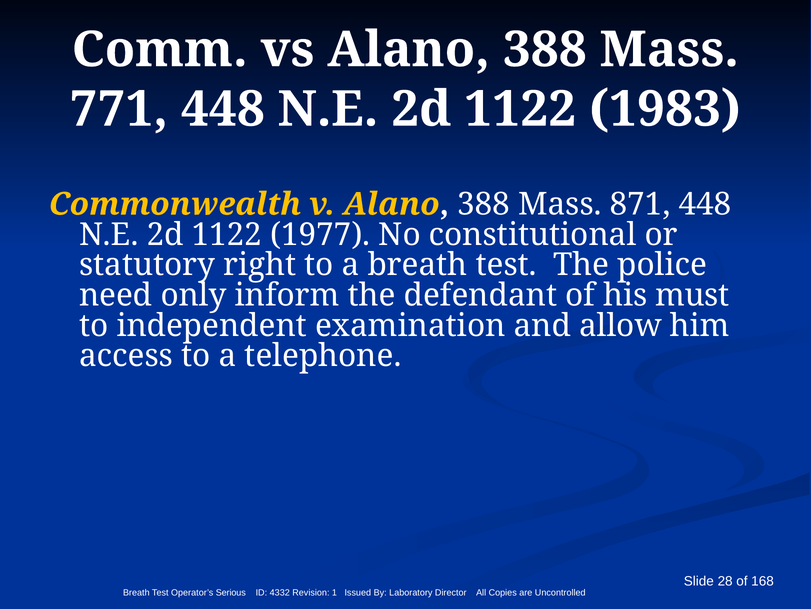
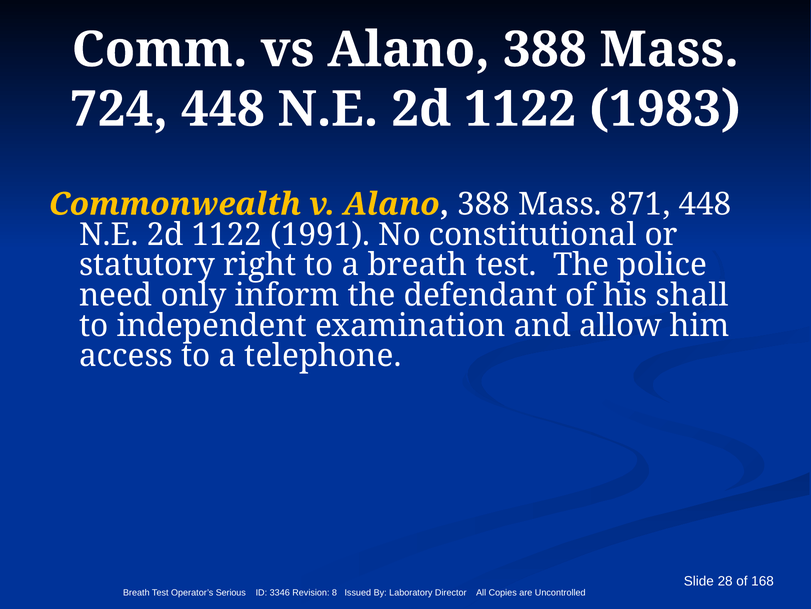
771: 771 -> 724
1977: 1977 -> 1991
must: must -> shall
4332: 4332 -> 3346
1: 1 -> 8
